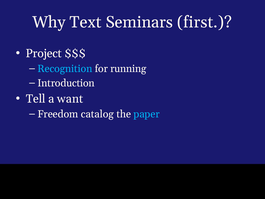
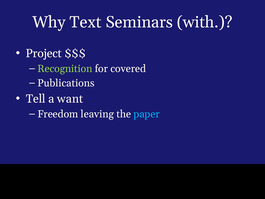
first: first -> with
Recognition colour: light blue -> light green
running: running -> covered
Introduction: Introduction -> Publications
catalog: catalog -> leaving
